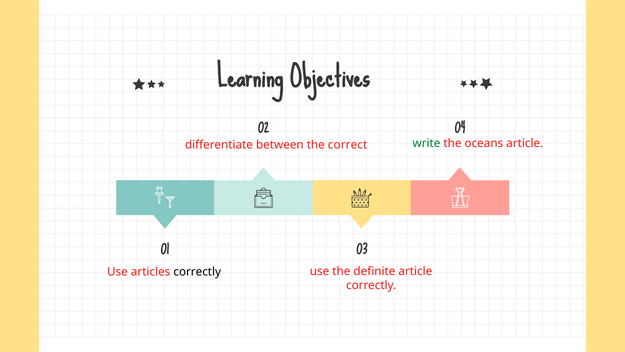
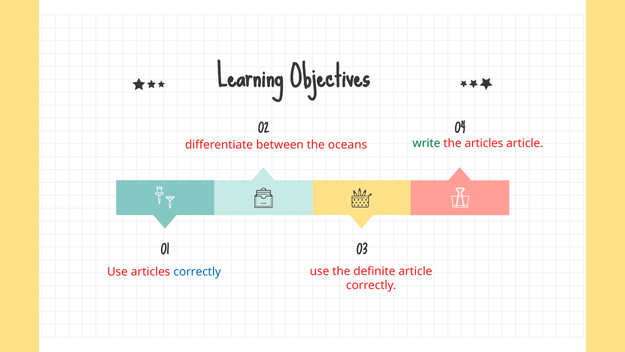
the oceans: oceans -> articles
correct: correct -> oceans
correctly at (197, 272) colour: black -> blue
